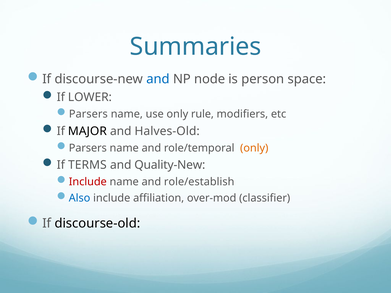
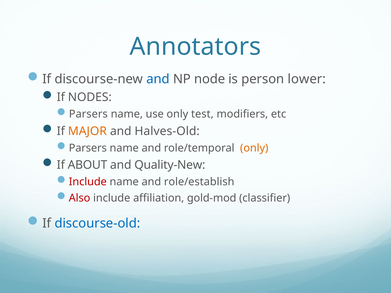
Summaries: Summaries -> Annotators
space: space -> lower
LOWER: LOWER -> NODES
rule: rule -> test
MAJOR colour: black -> orange
TERMS: TERMS -> ABOUT
Also colour: blue -> red
over-mod: over-mod -> gold-mod
discourse-old colour: black -> blue
